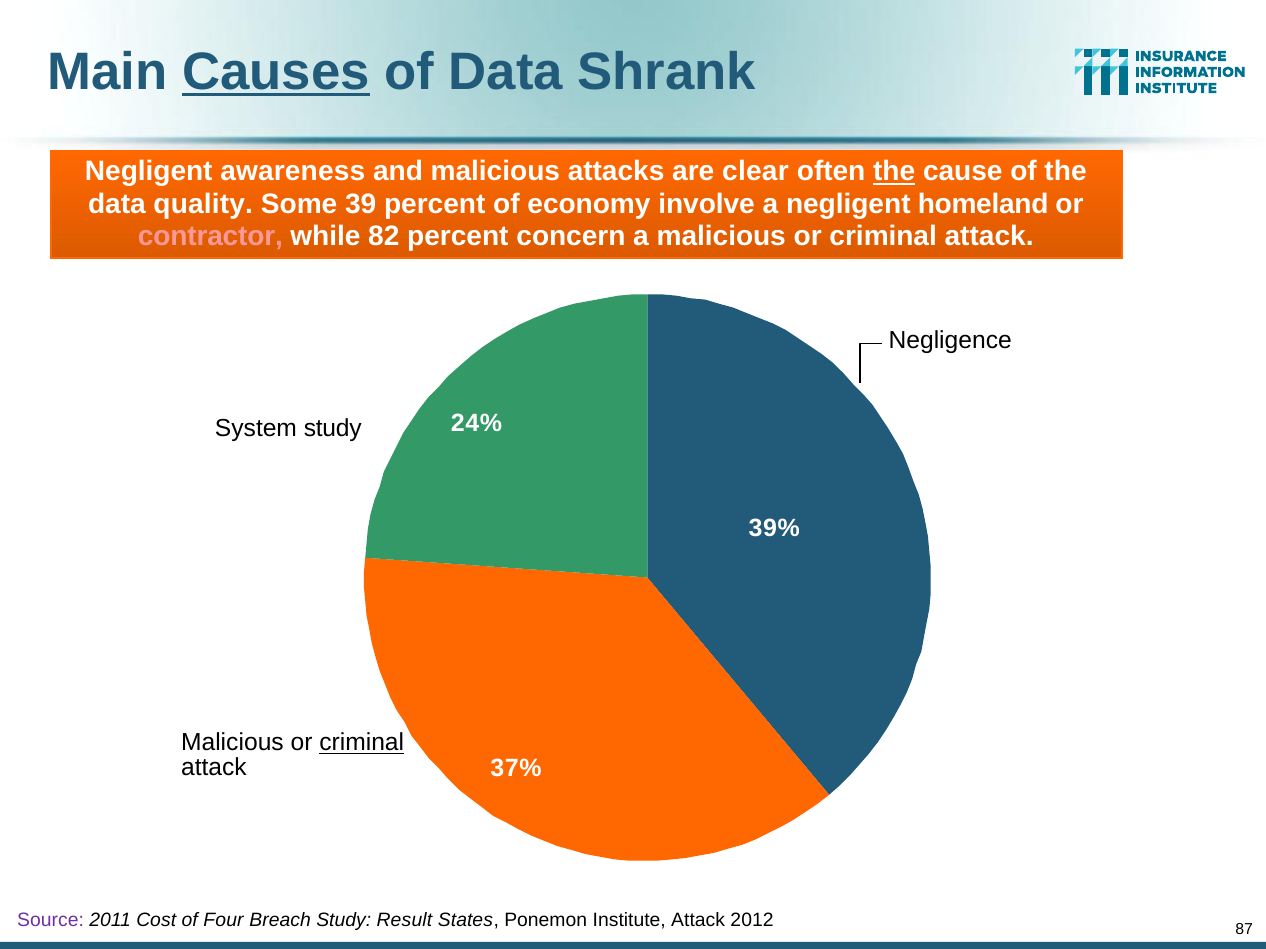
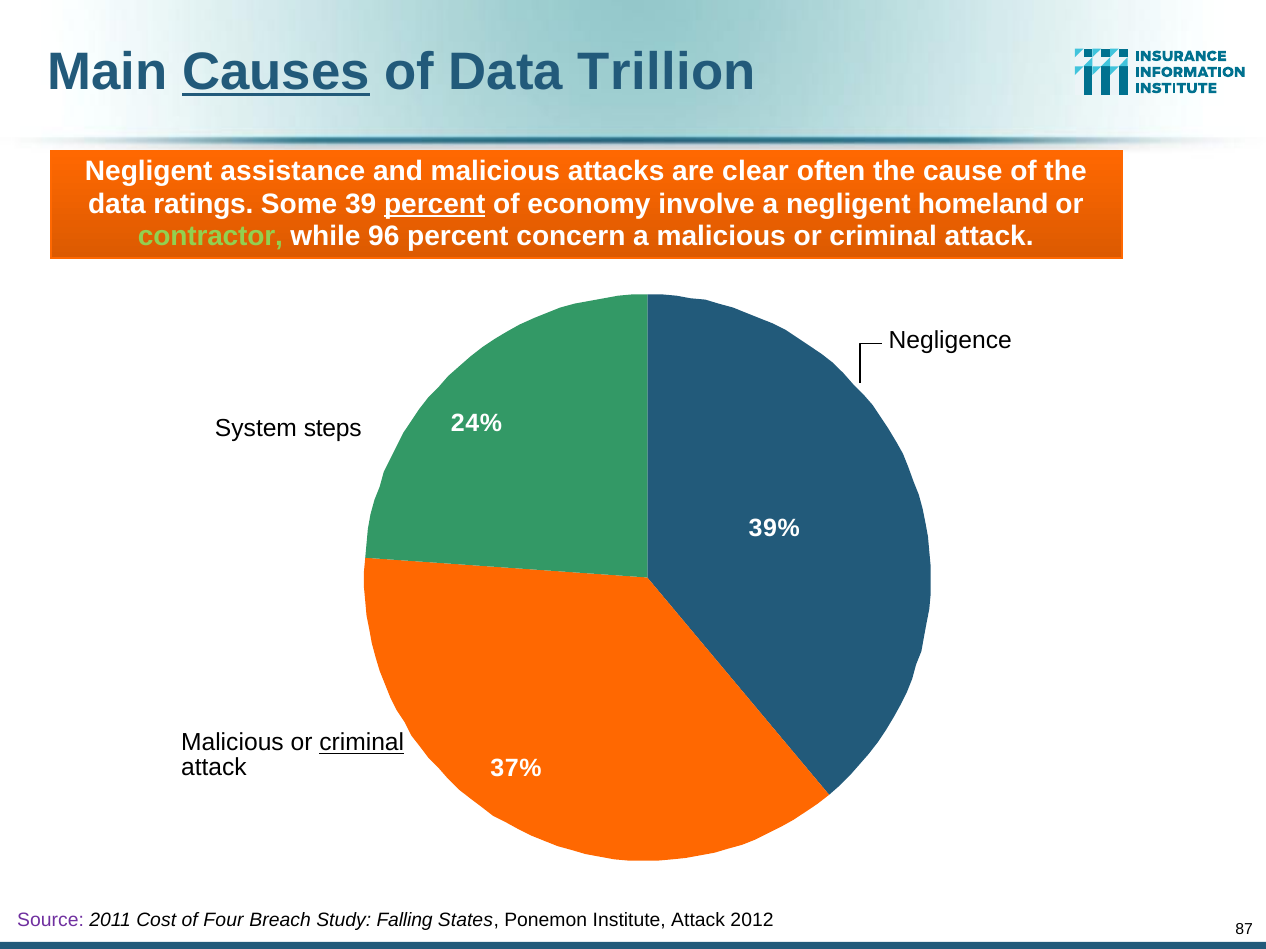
Shrank: Shrank -> Trillion
awareness: awareness -> assistance
the at (894, 172) underline: present -> none
quality: quality -> ratings
percent at (435, 204) underline: none -> present
contractor colour: pink -> light green
82: 82 -> 96
System study: study -> steps
Result: Result -> Falling
